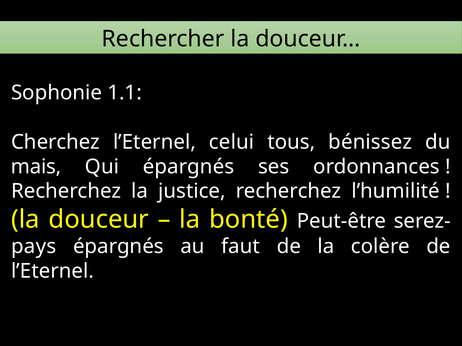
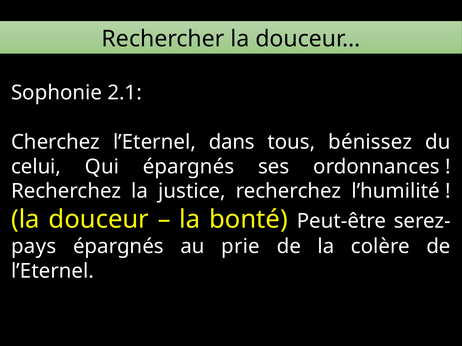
1.1: 1.1 -> 2.1
celui: celui -> dans
mais: mais -> celui
faut: faut -> prie
